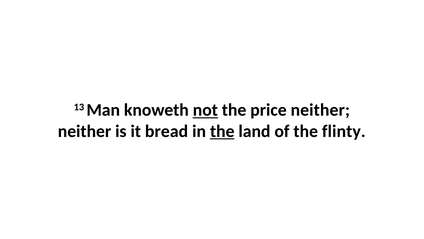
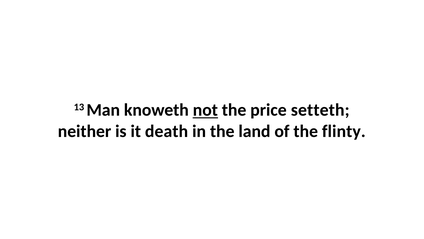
price neither: neither -> setteth
bread: bread -> death
the at (222, 131) underline: present -> none
